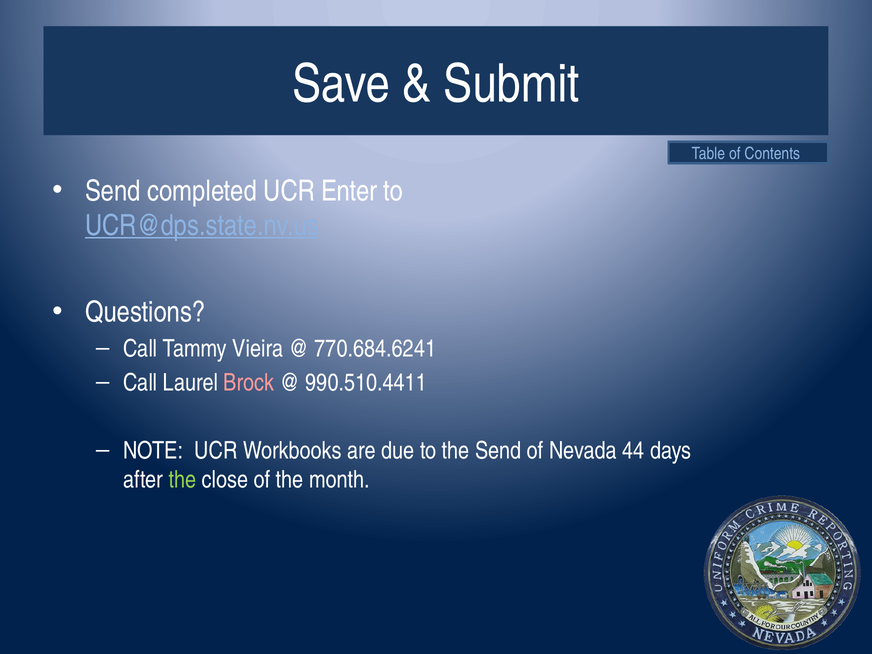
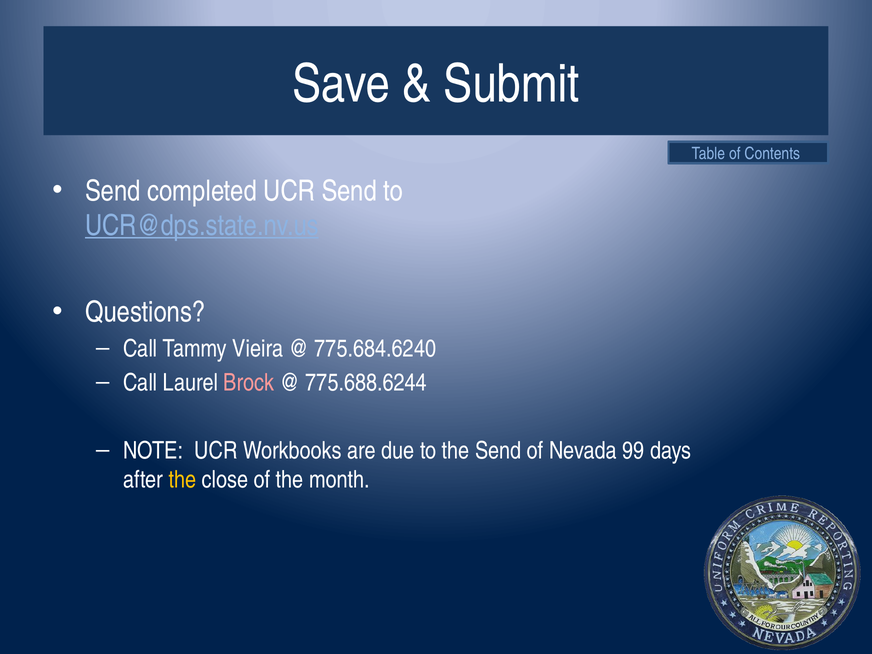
UCR Enter: Enter -> Send
770.684.6241: 770.684.6241 -> 775.684.6240
990.510.4411: 990.510.4411 -> 775.688.6244
44: 44 -> 99
the at (182, 480) colour: light green -> yellow
